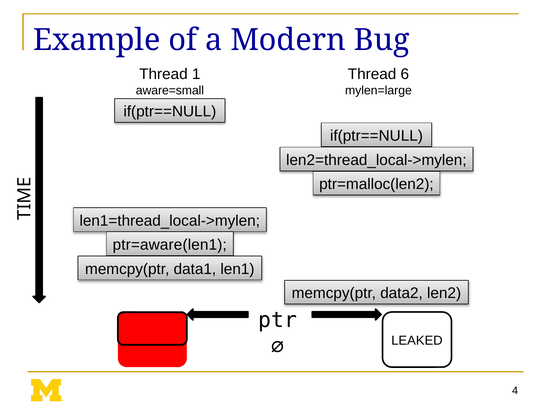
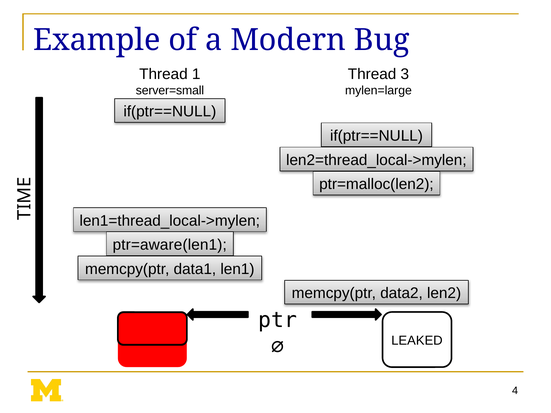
6: 6 -> 3
aware=small: aware=small -> server=small
